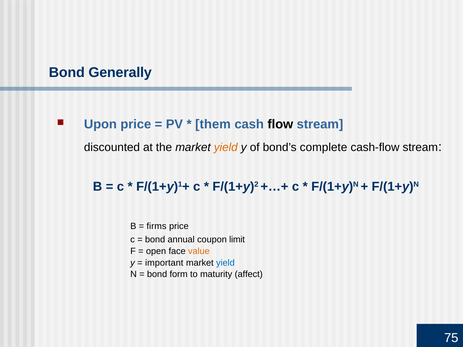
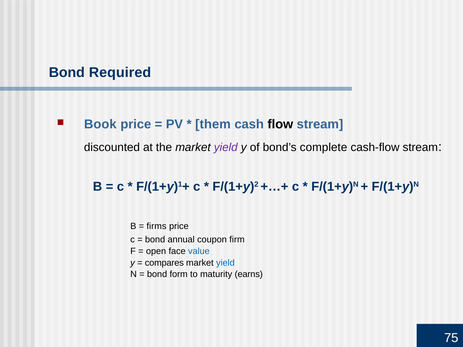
Generally: Generally -> Required
Upon: Upon -> Book
yield at (226, 148) colour: orange -> purple
limit: limit -> firm
value colour: orange -> blue
important: important -> compares
affect: affect -> earns
